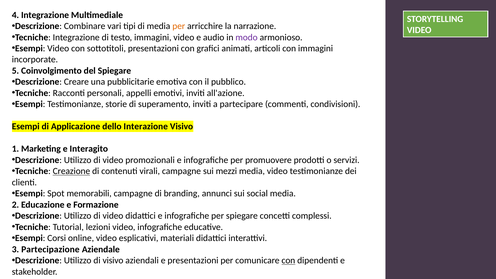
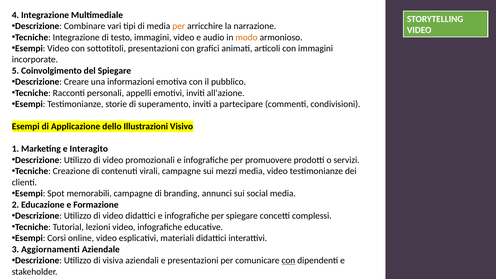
modo colour: purple -> orange
pubblicitarie: pubblicitarie -> informazioni
Interazione: Interazione -> Illustrazioni
Creazione underline: present -> none
Partecipazione: Partecipazione -> Aggiornamenti
di visivo: visivo -> visiva
